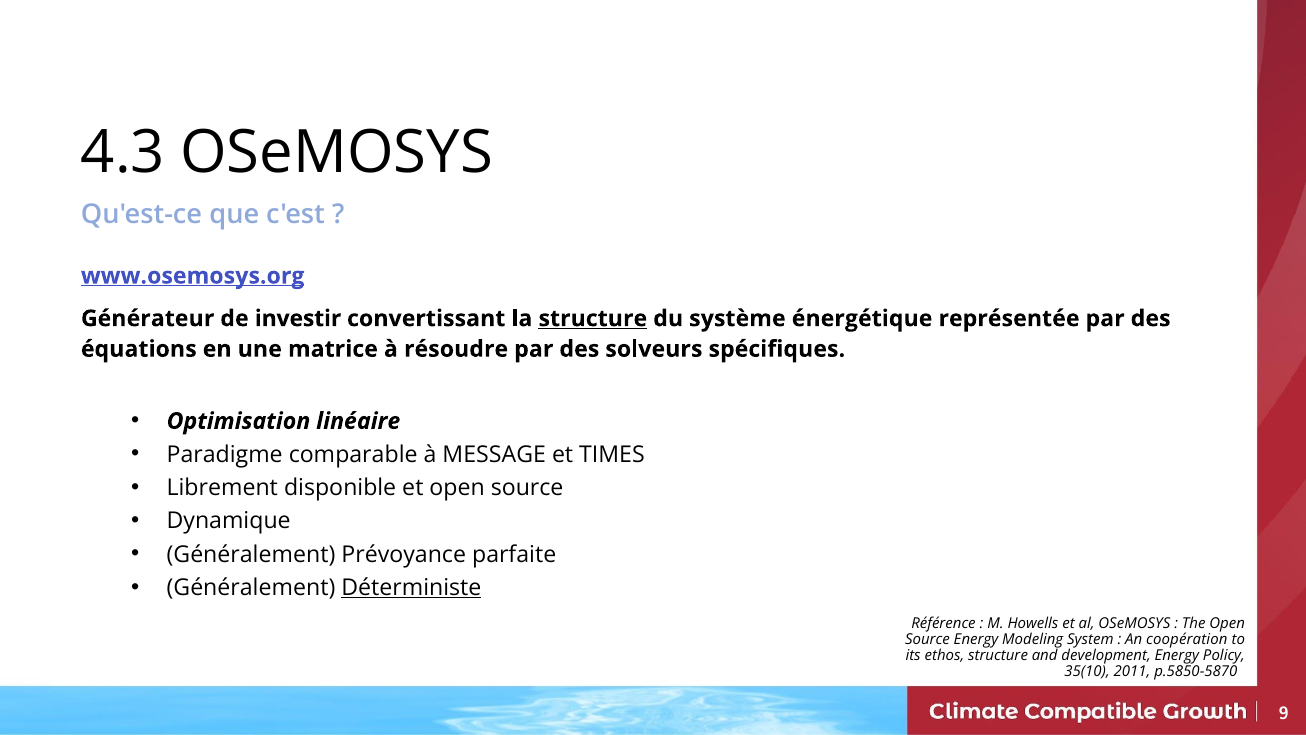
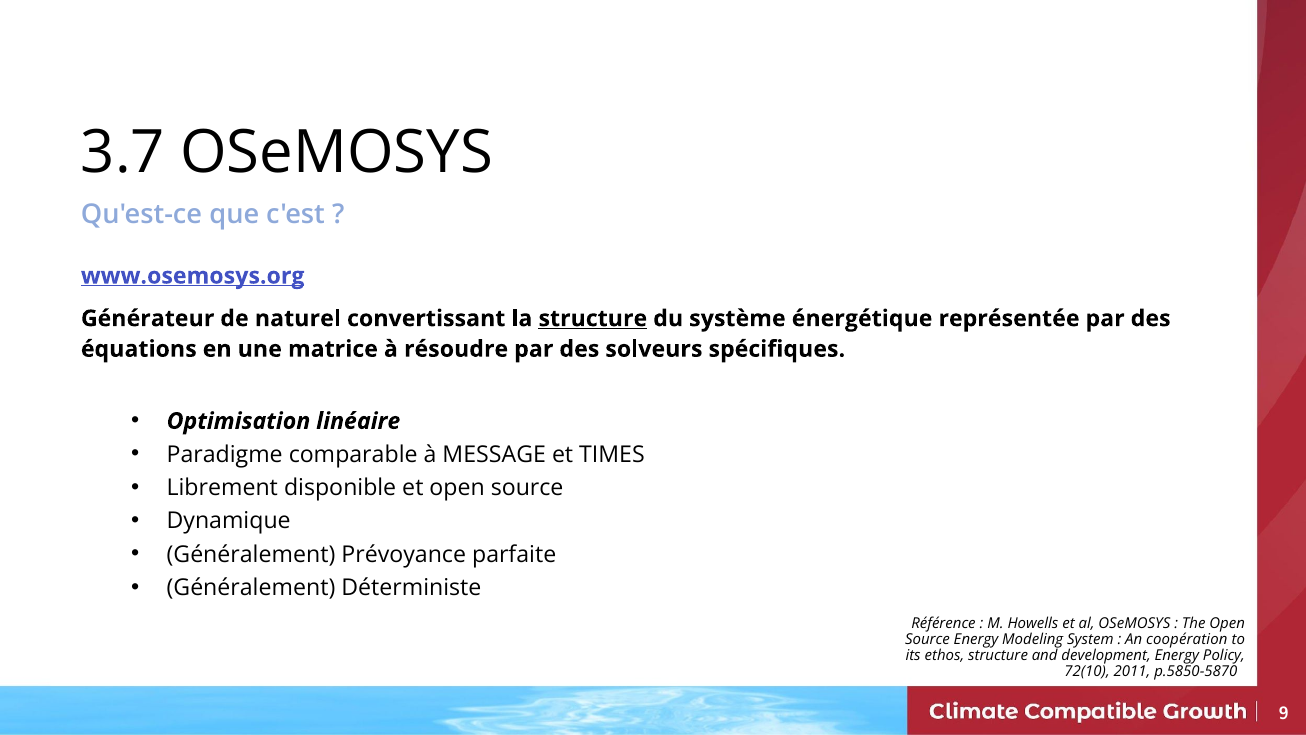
4.3: 4.3 -> 3.7
investir: investir -> naturel
Déterministe underline: present -> none
35(10: 35(10 -> 72(10
